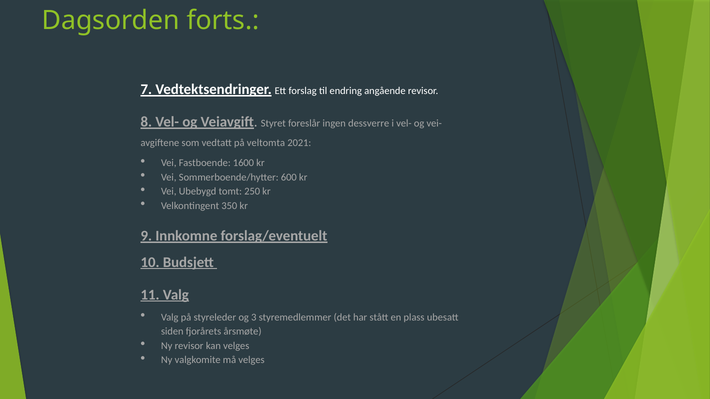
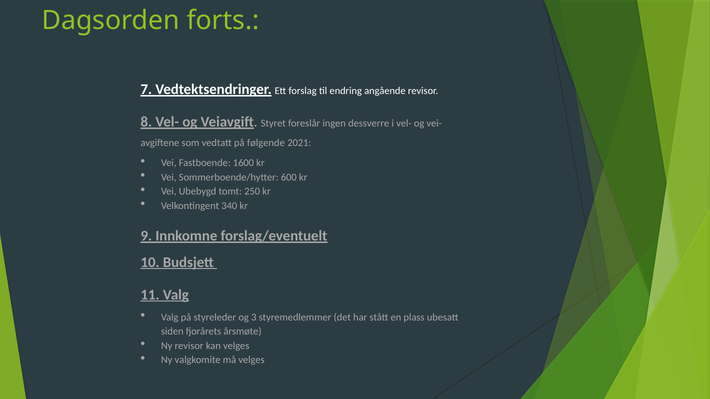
veltomta: veltomta -> følgende
350: 350 -> 340
